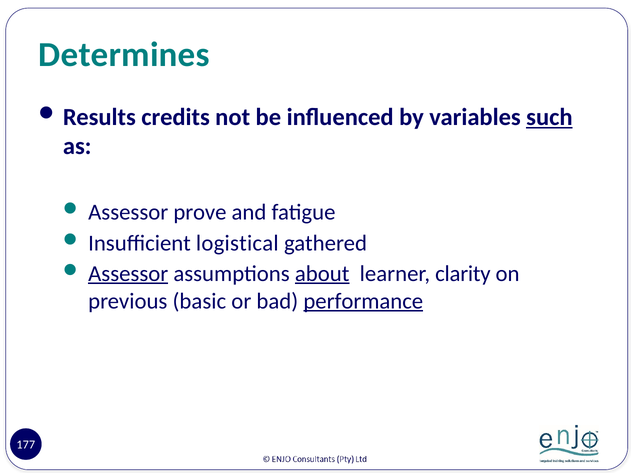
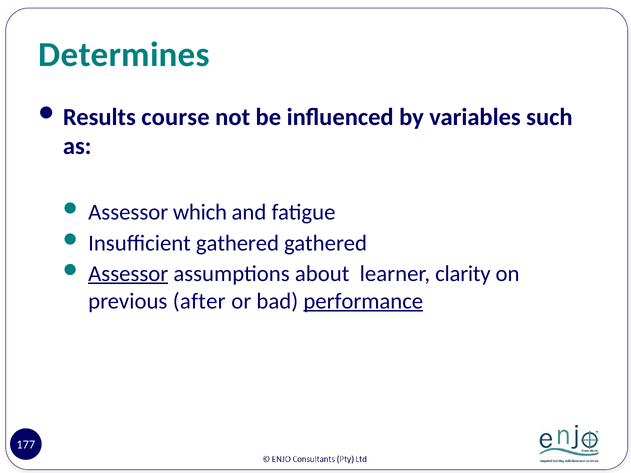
credits: credits -> course
such underline: present -> none
prove: prove -> which
Insufficient logistical: logistical -> gathered
about underline: present -> none
basic: basic -> after
